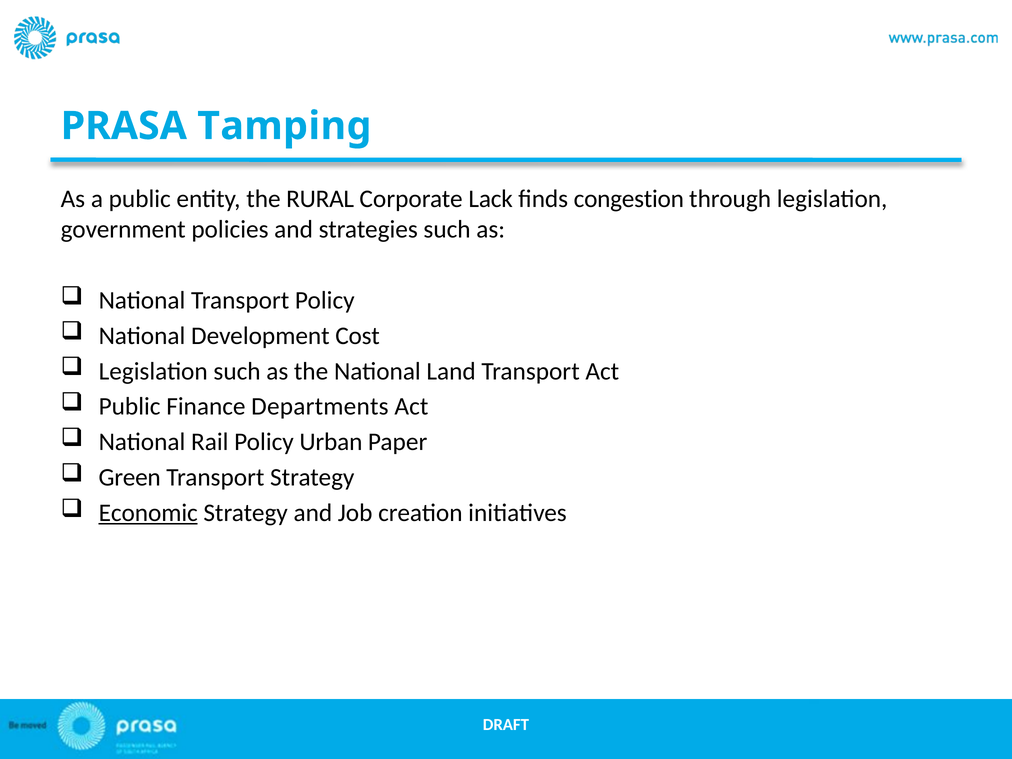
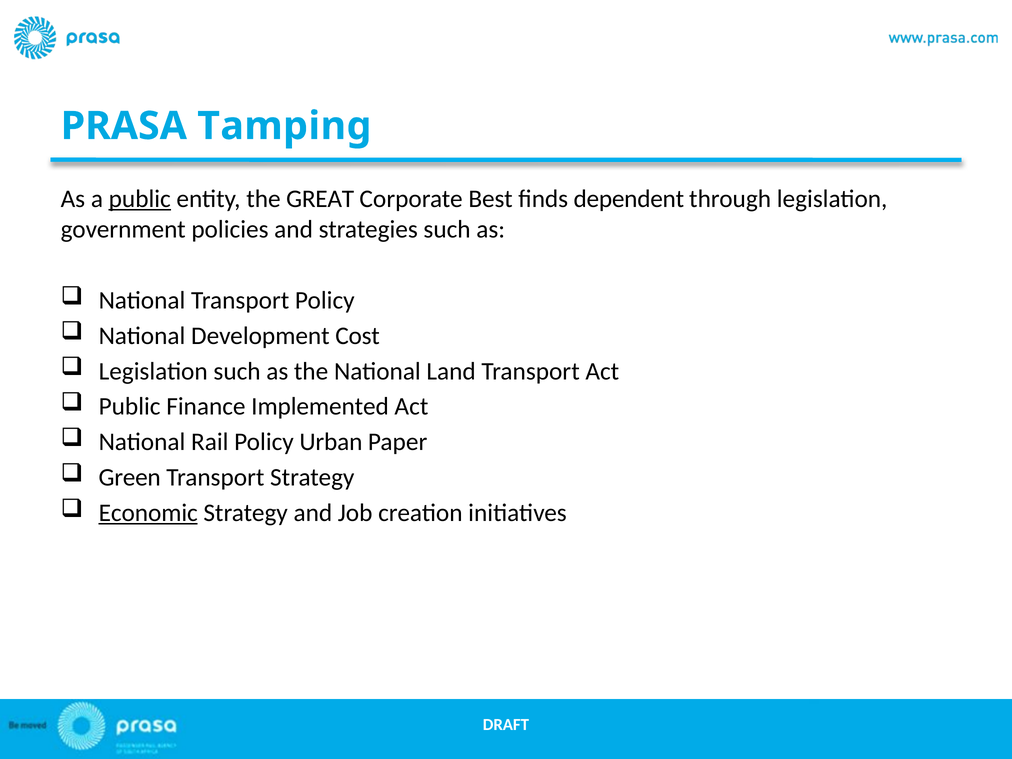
public at (140, 199) underline: none -> present
RURAL: RURAL -> GREAT
Lack: Lack -> Best
congestion: congestion -> dependent
Departments: Departments -> Implemented
